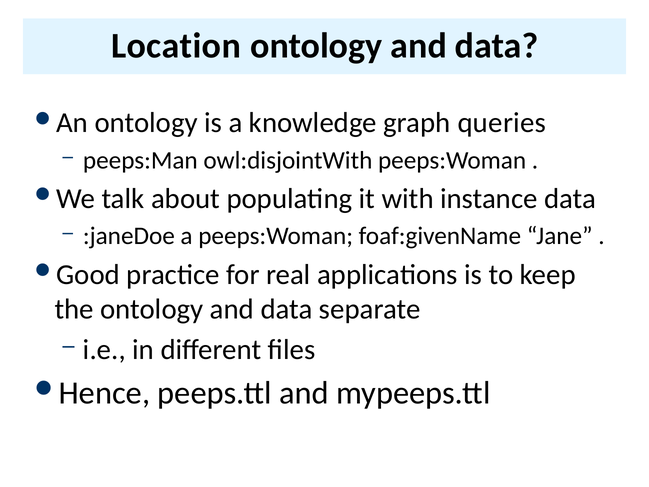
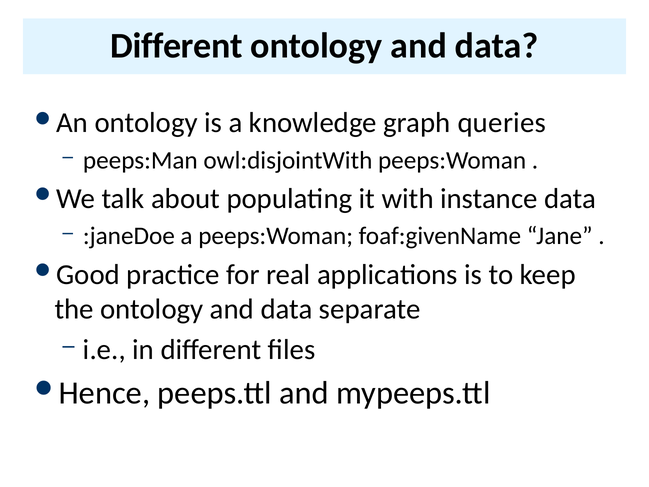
Location at (176, 46): Location -> Different
